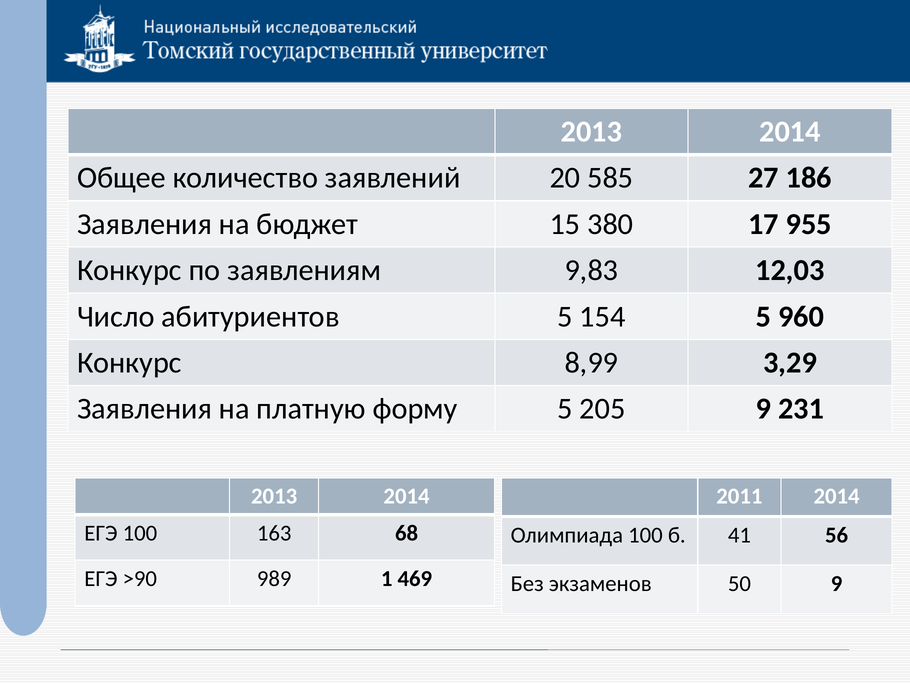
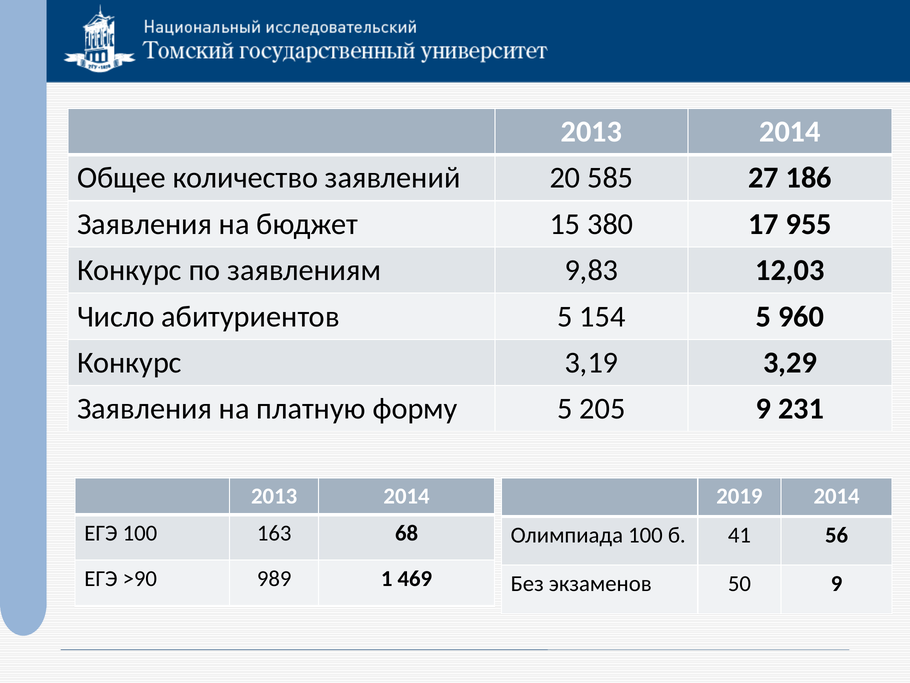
8,99: 8,99 -> 3,19
2011: 2011 -> 2019
